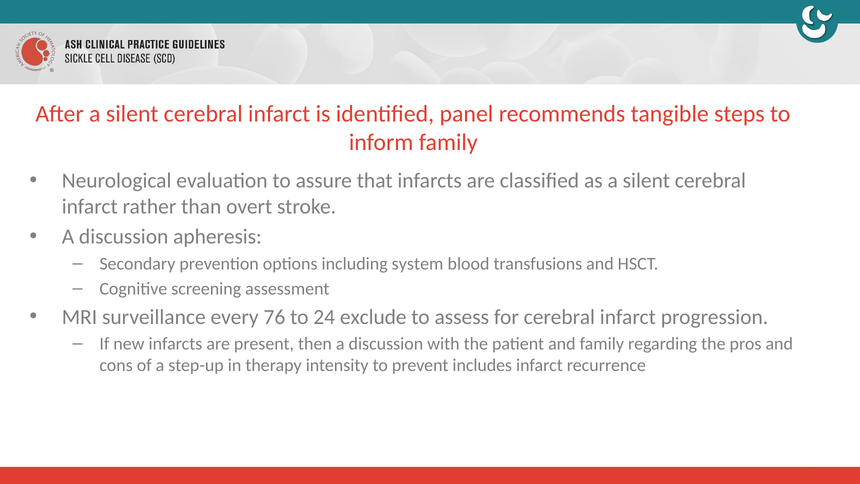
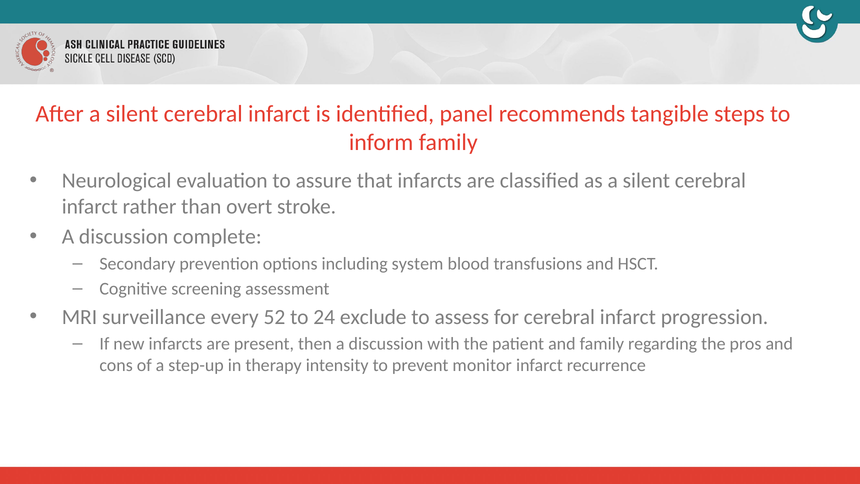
apheresis: apheresis -> complete
76: 76 -> 52
includes: includes -> monitor
